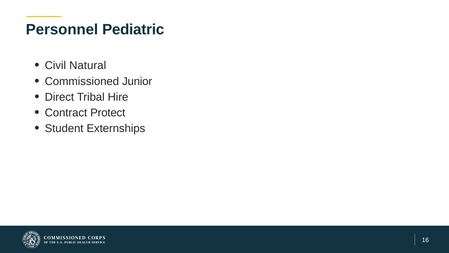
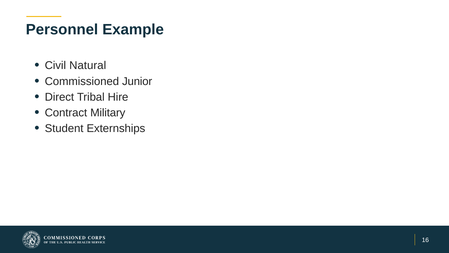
Pediatric: Pediatric -> Example
Protect: Protect -> Military
